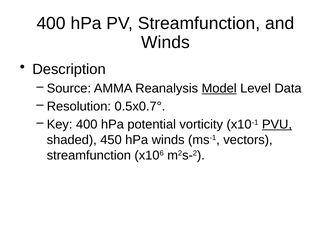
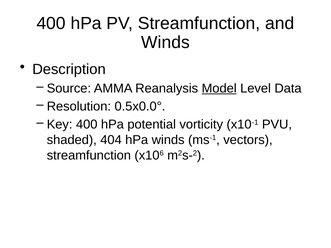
0.5x0.7°: 0.5x0.7° -> 0.5x0.0°
PVU underline: present -> none
450: 450 -> 404
